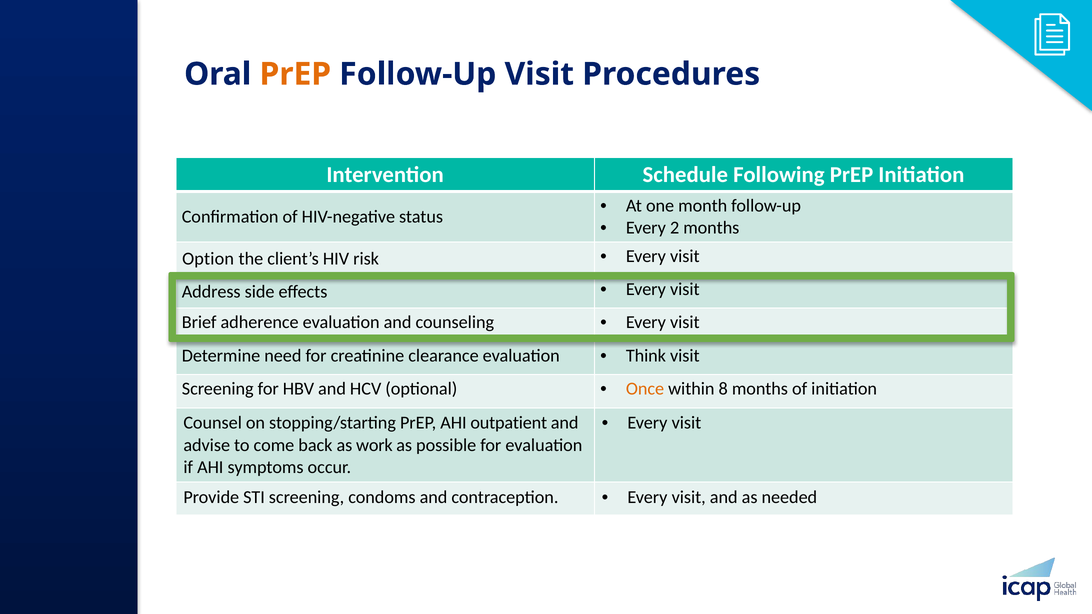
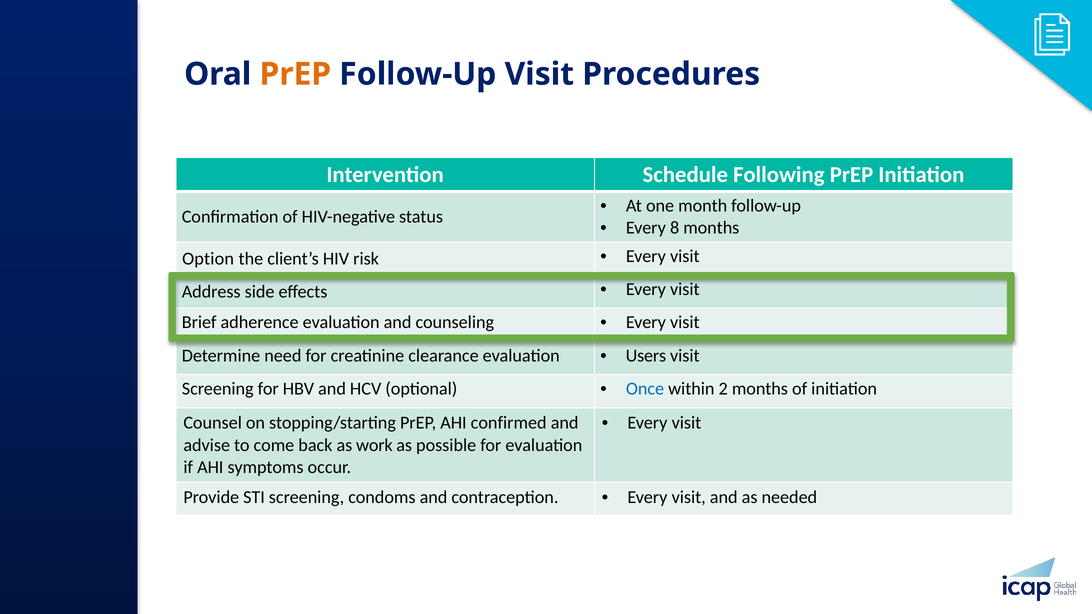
2: 2 -> 8
Think: Think -> Users
Once colour: orange -> blue
8: 8 -> 2
outpatient: outpatient -> confirmed
